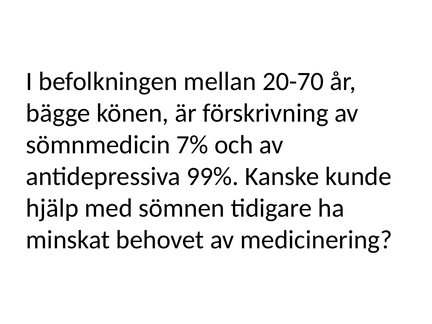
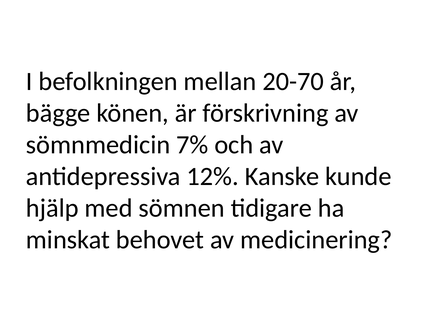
99%: 99% -> 12%
